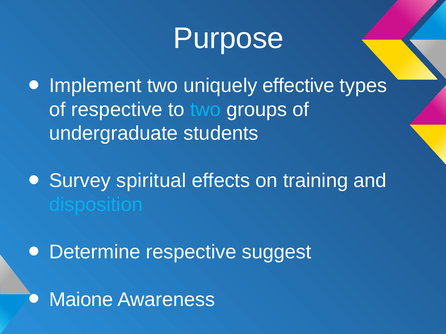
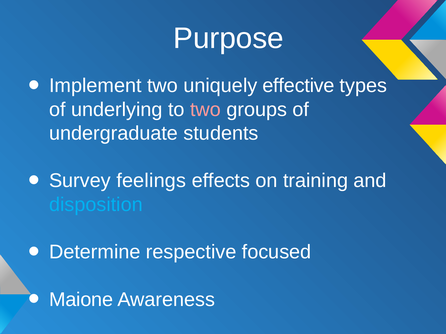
of respective: respective -> underlying
two at (205, 110) colour: light blue -> pink
spiritual: spiritual -> feelings
suggest: suggest -> focused
